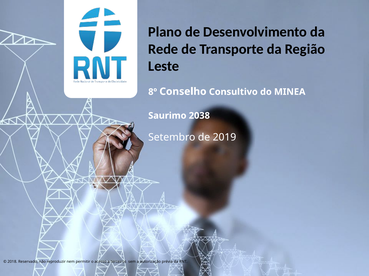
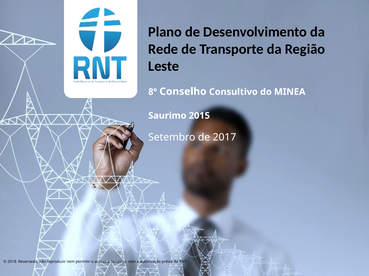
2038: 2038 -> 2015
2019: 2019 -> 2017
